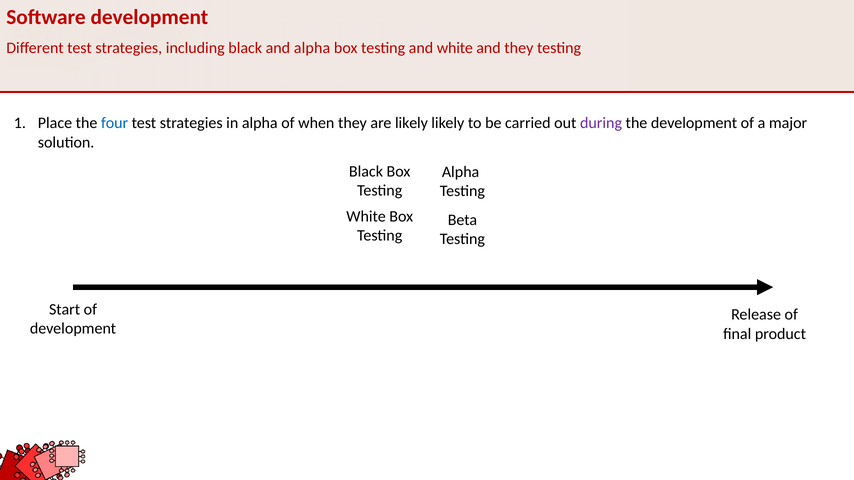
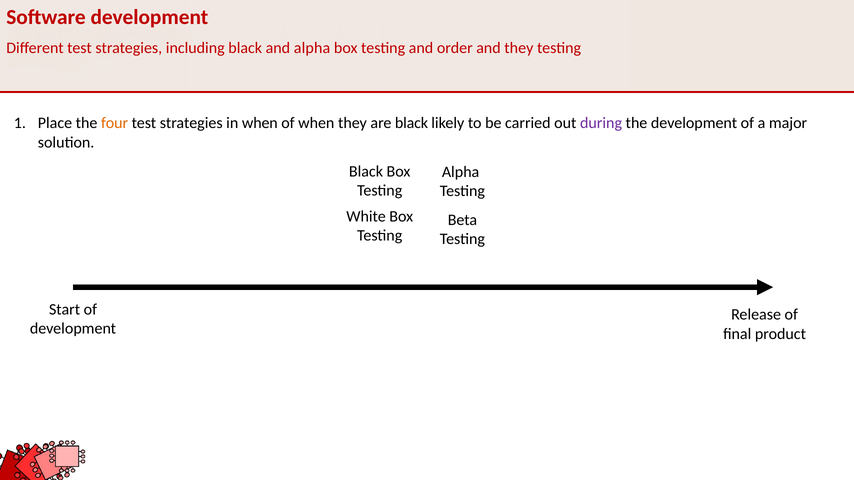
and white: white -> order
four colour: blue -> orange
in alpha: alpha -> when
are likely: likely -> black
